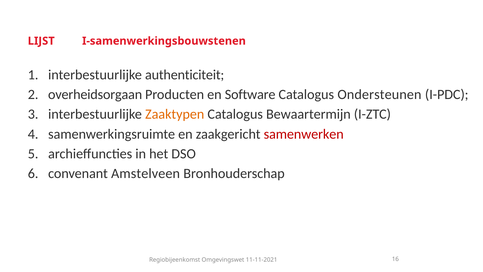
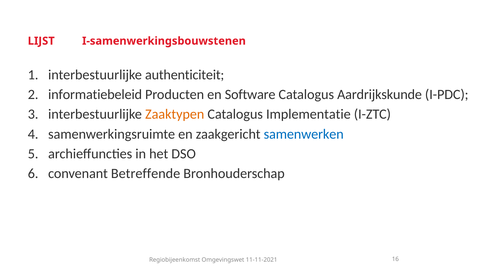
overheidsorgaan: overheidsorgaan -> informatiebeleid
Ondersteunen: Ondersteunen -> Aardrijkskunde
Bewaartermijn: Bewaartermijn -> Implementatie
samenwerken colour: red -> blue
Amstelveen: Amstelveen -> Betreffende
